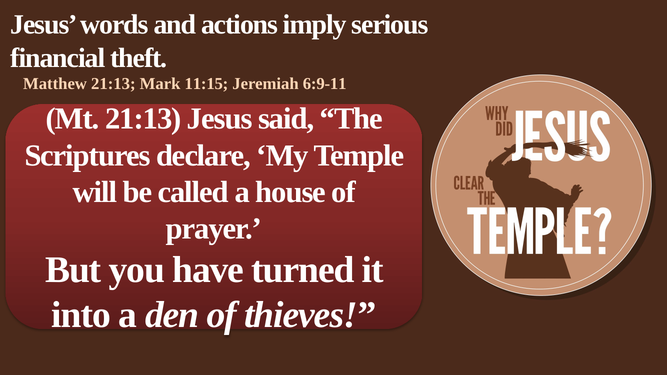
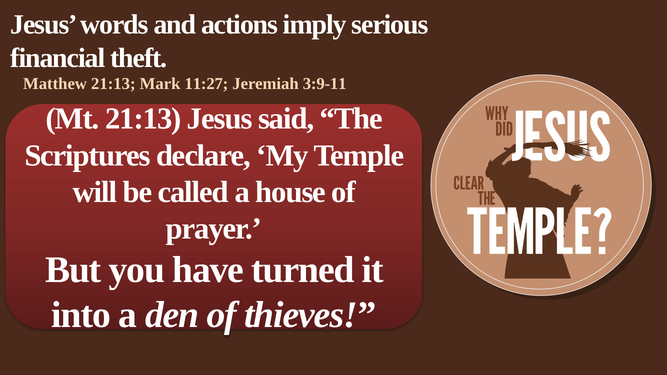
11:15: 11:15 -> 11:27
6:9-11: 6:9-11 -> 3:9-11
